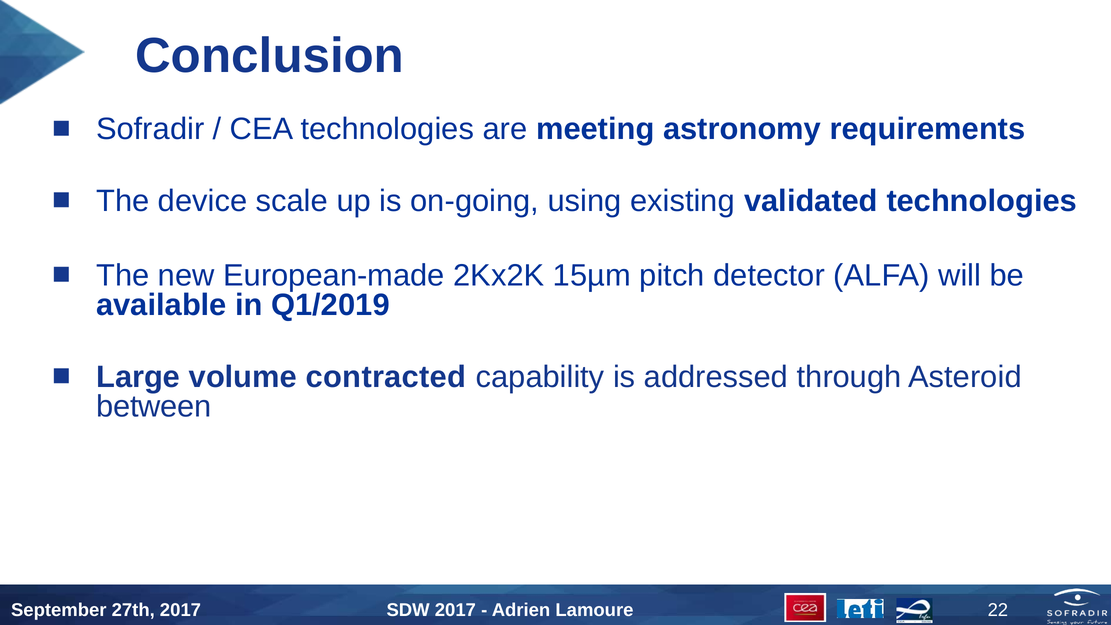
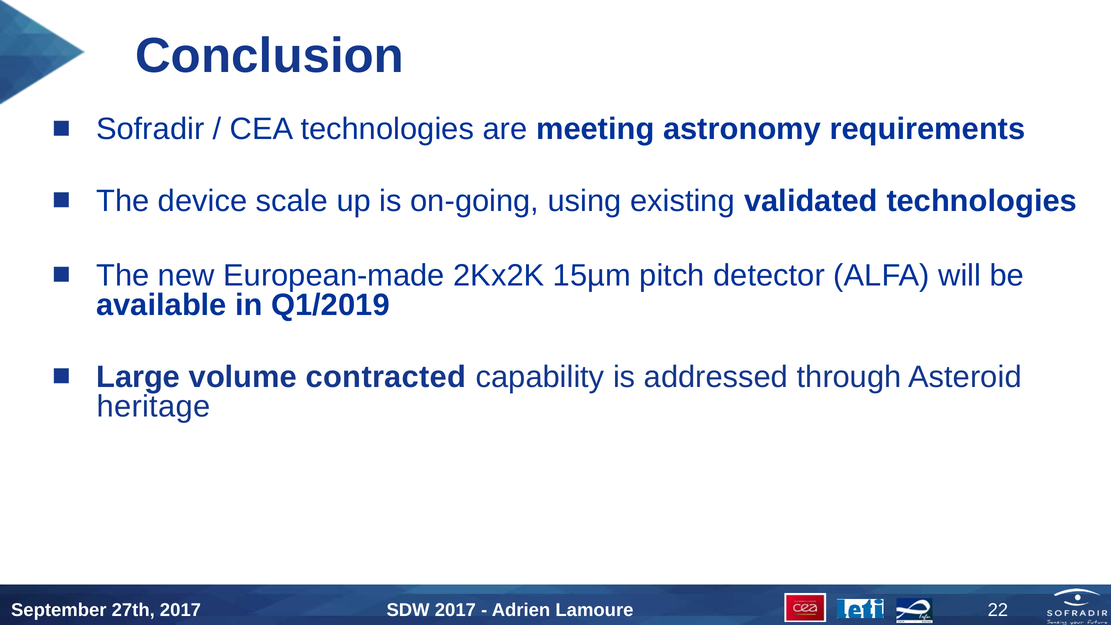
between: between -> heritage
